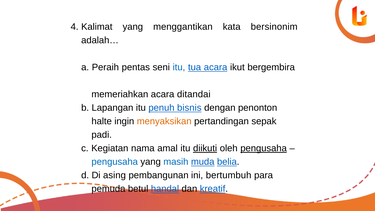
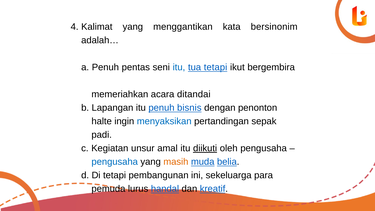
a Peraih: Peraih -> Penuh
tua acara: acara -> tetapi
menyaksikan colour: orange -> blue
nama: nama -> unsur
pengusaha at (264, 148) underline: present -> none
masih colour: blue -> orange
Di asing: asing -> tetapi
bertumbuh: bertumbuh -> sekeluarga
betul: betul -> lurus
